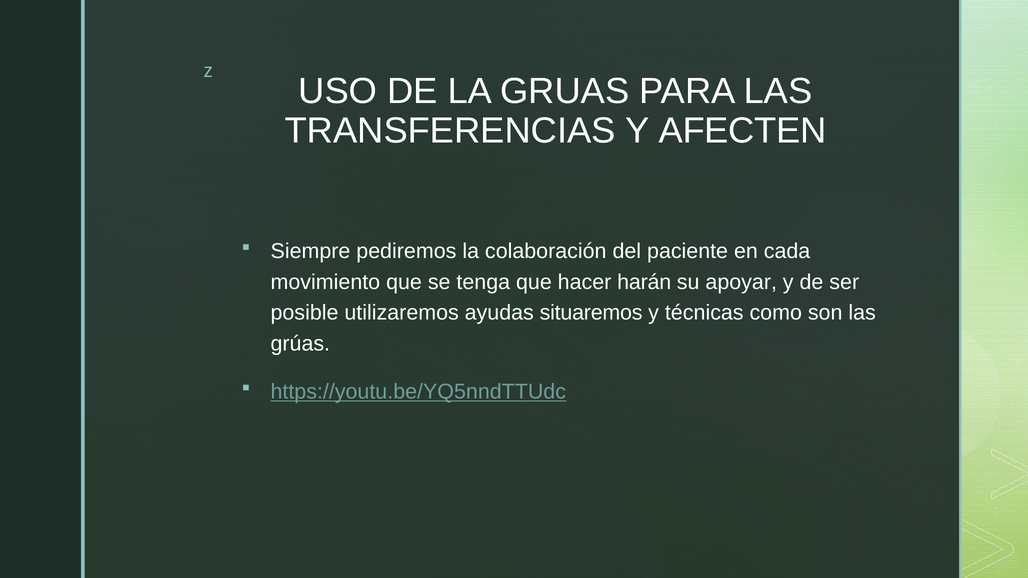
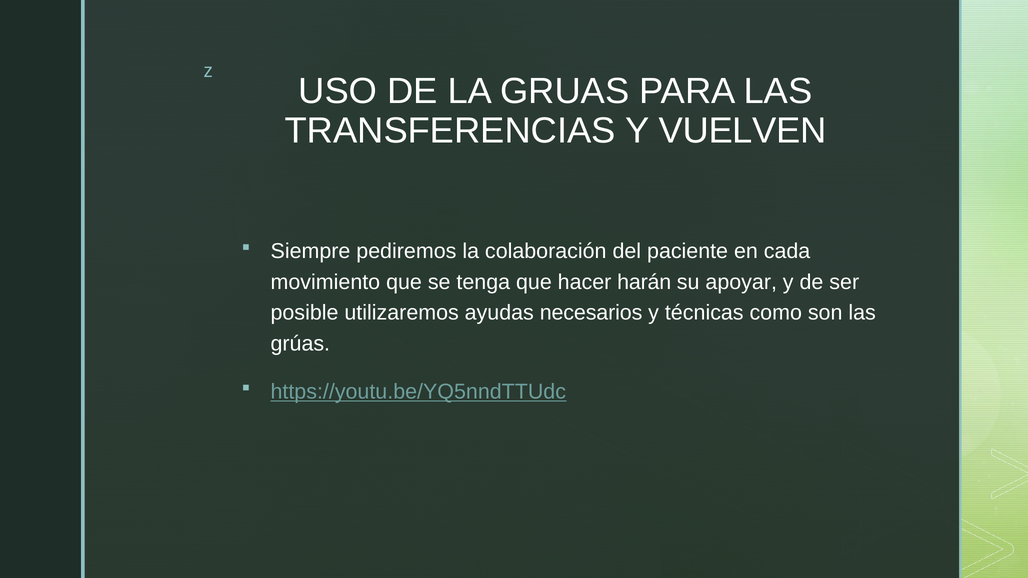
AFECTEN: AFECTEN -> VUELVEN
situaremos: situaremos -> necesarios
